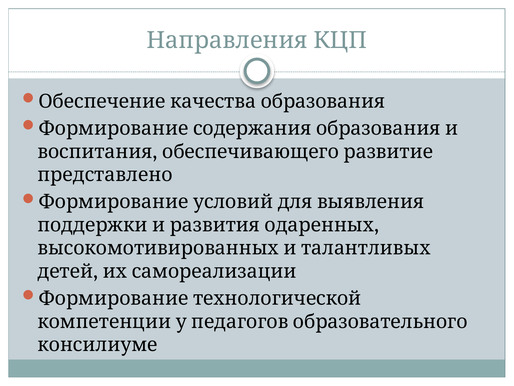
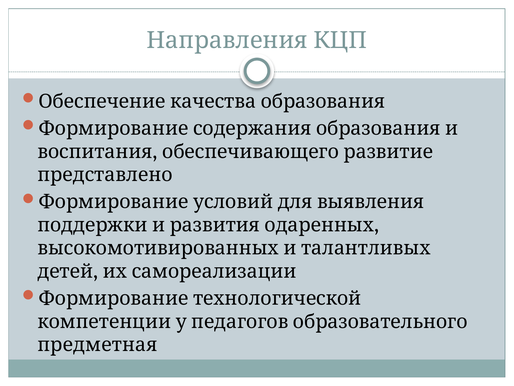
консилиуме: консилиуме -> предметная
